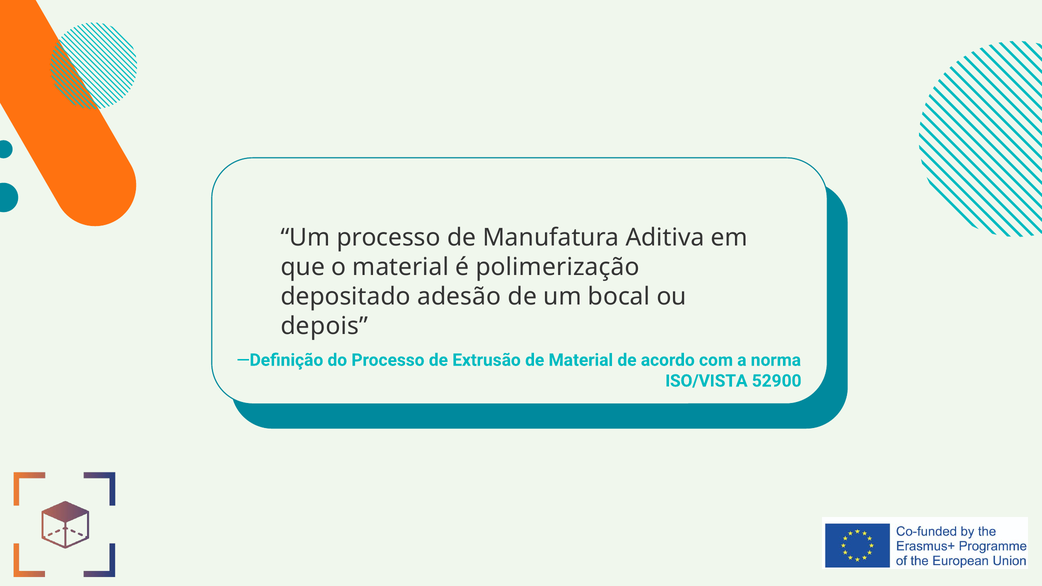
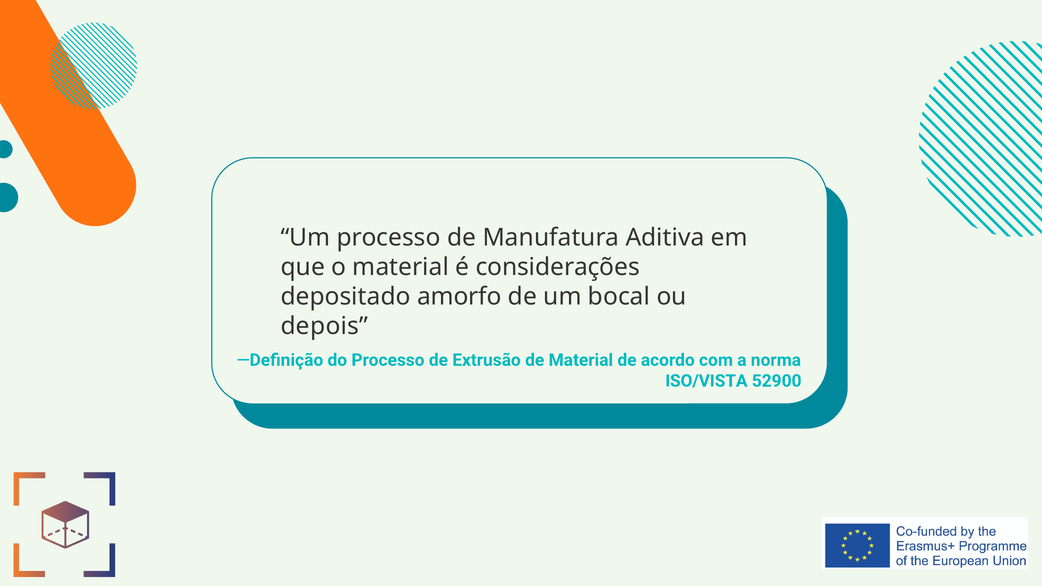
polimerização: polimerização -> considerações
adesão: adesão -> amorfo
